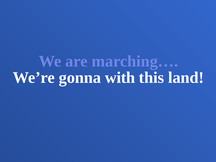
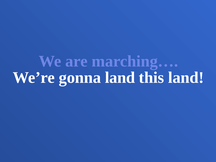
gonna with: with -> land
